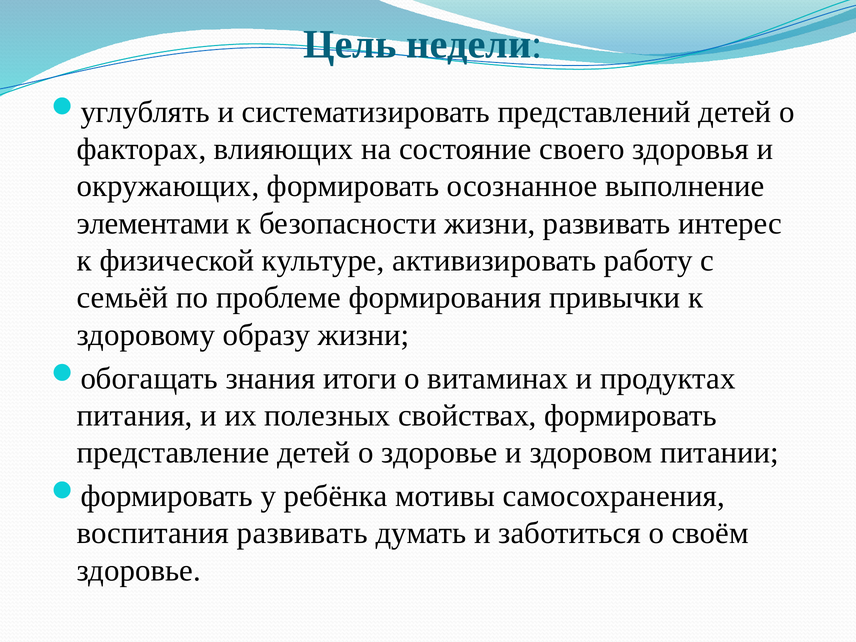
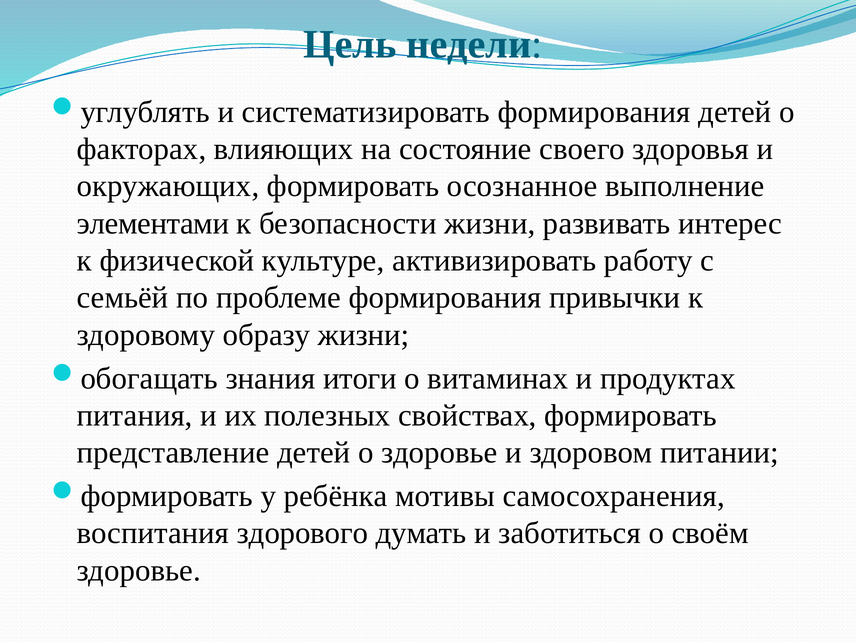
систематизировать представлений: представлений -> формирования
воспитания развивать: развивать -> здорового
